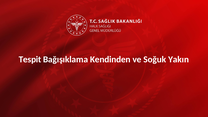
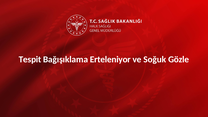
Kendinden: Kendinden -> Erteleniyor
Yakın: Yakın -> Gözle
